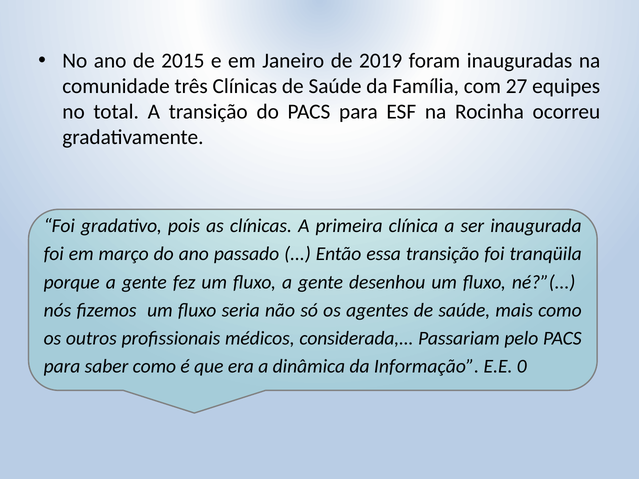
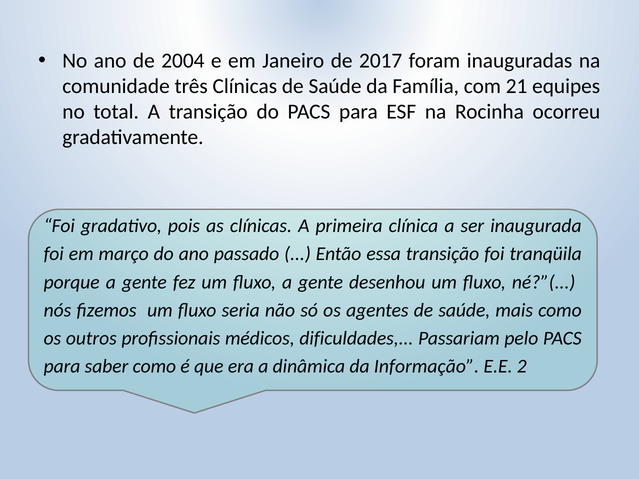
2015: 2015 -> 2004
2019: 2019 -> 2017
27: 27 -> 21
considerada: considerada -> dificuldades
0: 0 -> 2
